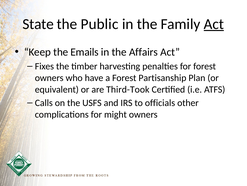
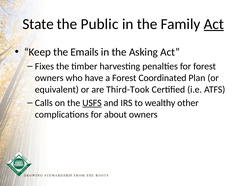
Affairs: Affairs -> Asking
Partisanship: Partisanship -> Coordinated
USFS underline: none -> present
officials: officials -> wealthy
might: might -> about
